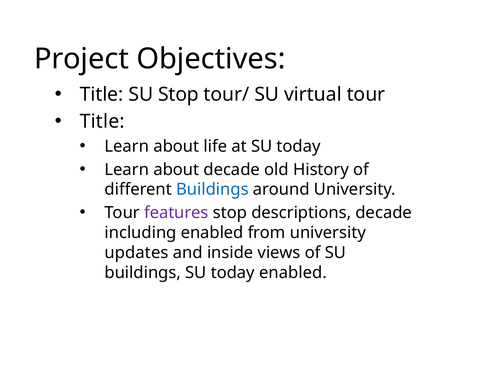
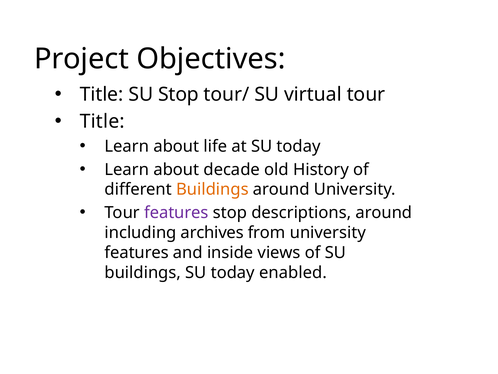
Buildings at (212, 189) colour: blue -> orange
descriptions decade: decade -> around
including enabled: enabled -> archives
updates at (137, 252): updates -> features
